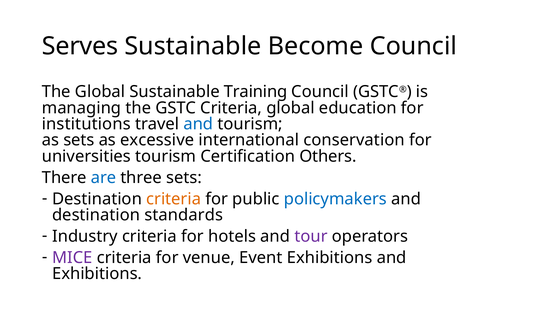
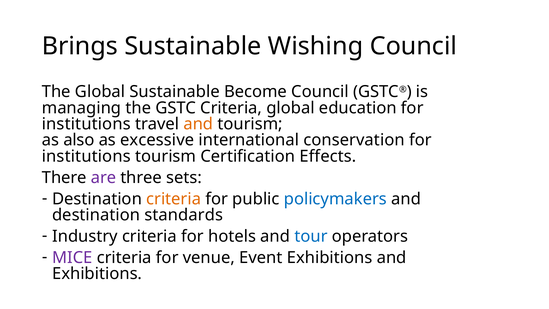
Serves: Serves -> Brings
Become: Become -> Wishing
Training: Training -> Become
and at (198, 124) colour: blue -> orange
as sets: sets -> also
universities at (86, 156): universities -> institutions
Others: Others -> Effects
are colour: blue -> purple
tour colour: purple -> blue
